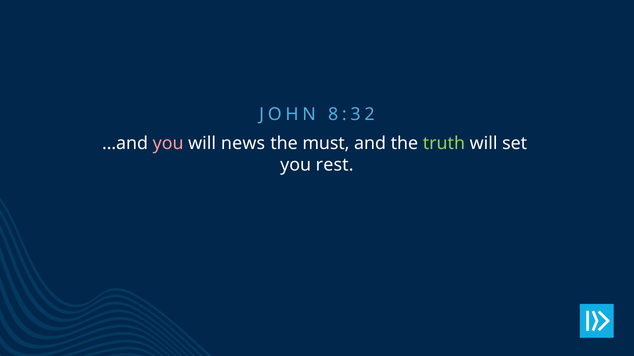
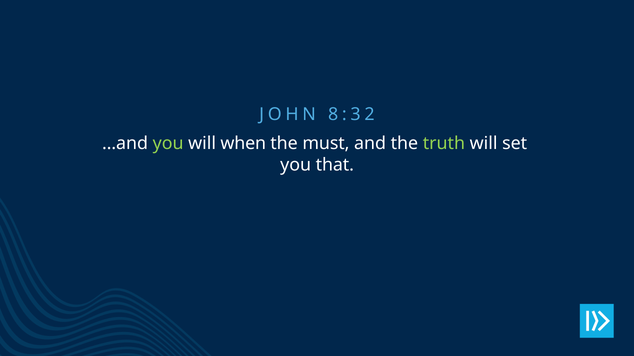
you at (168, 144) colour: pink -> light green
news: news -> when
rest: rest -> that
